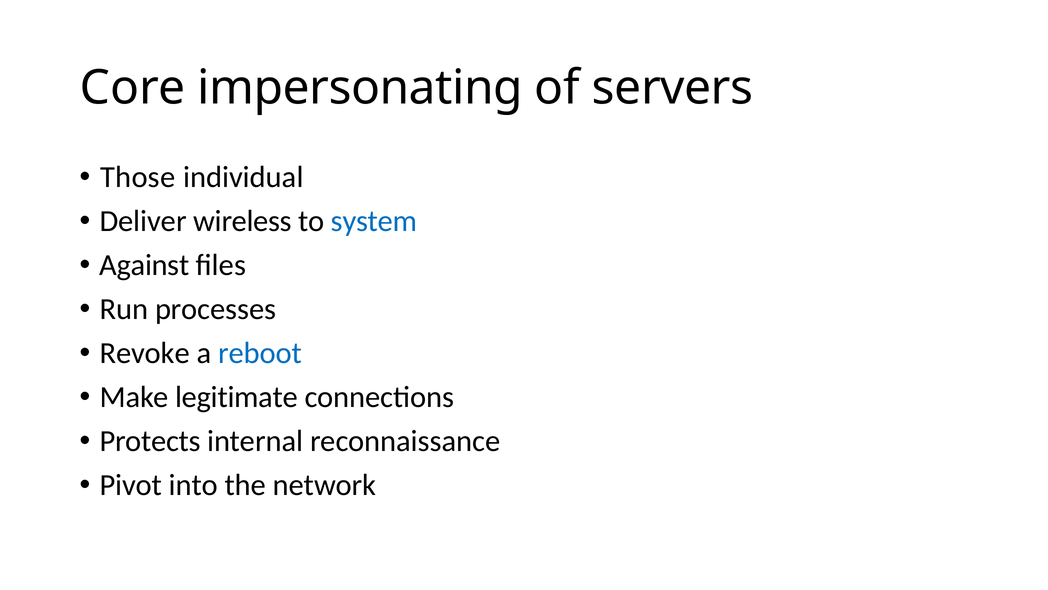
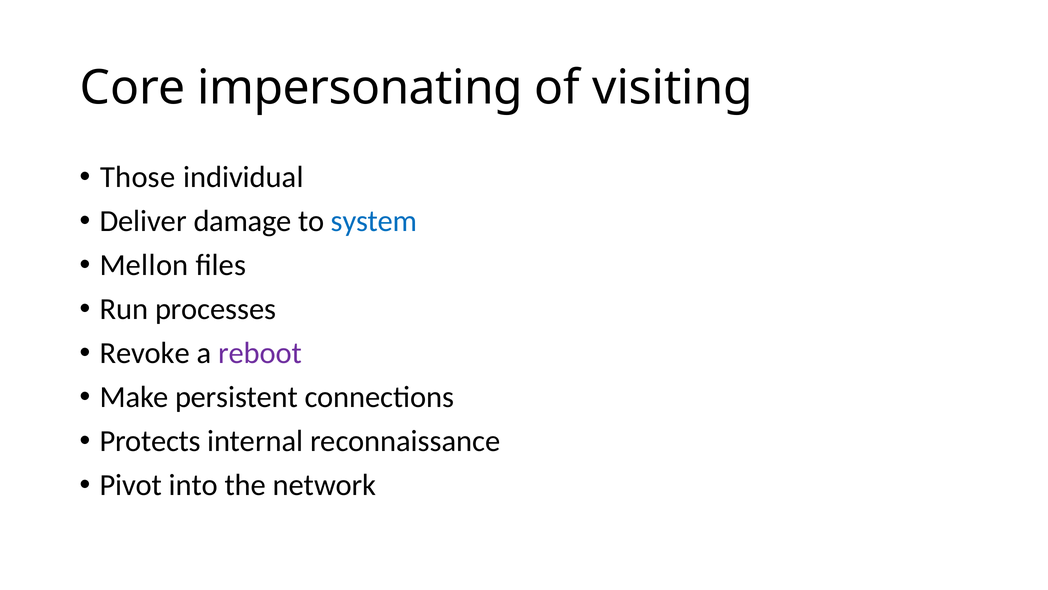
servers: servers -> visiting
wireless: wireless -> damage
Against: Against -> Mellon
reboot colour: blue -> purple
legitimate: legitimate -> persistent
